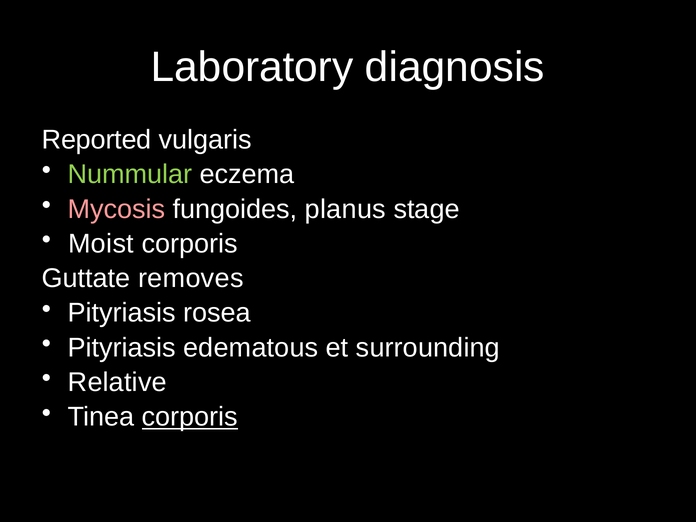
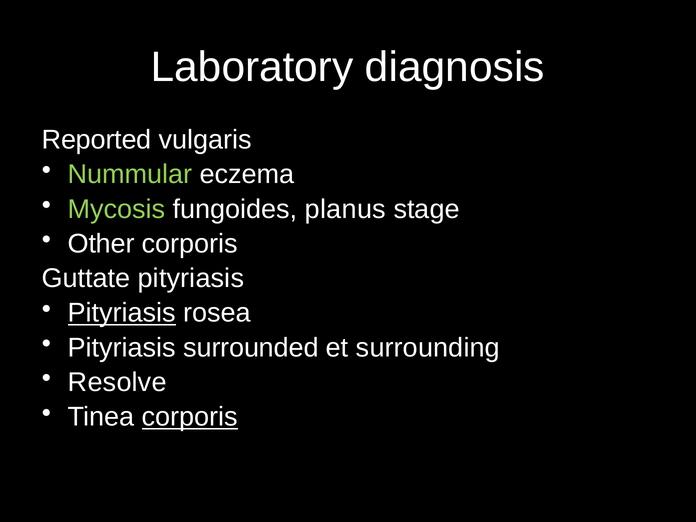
Mycosis colour: pink -> light green
Moist: Moist -> Other
Guttate removes: removes -> pityriasis
Pityriasis at (122, 313) underline: none -> present
edematous: edematous -> surrounded
Relative: Relative -> Resolve
